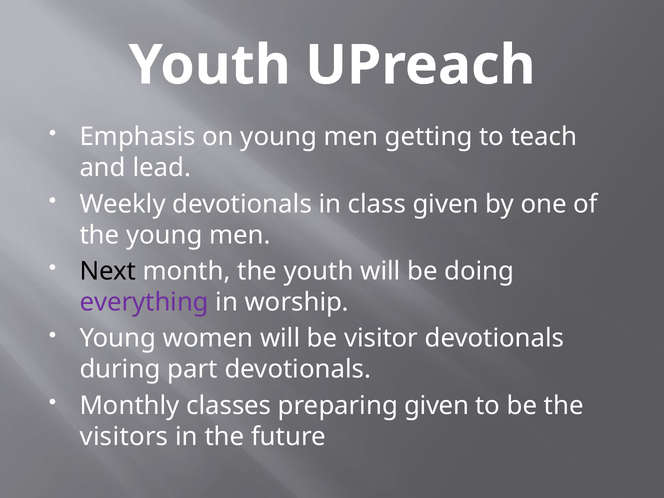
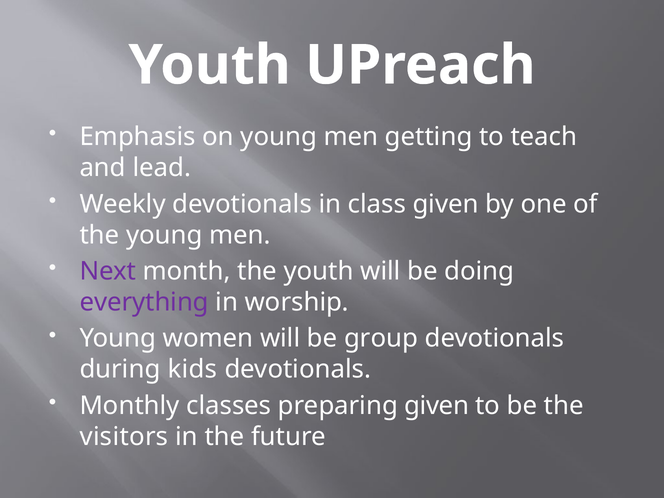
Next colour: black -> purple
visitor: visitor -> group
part: part -> kids
